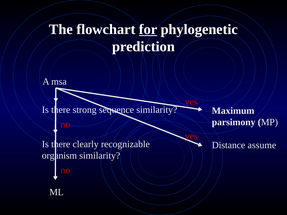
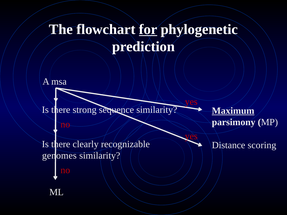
Maximum underline: none -> present
assume: assume -> scoring
organism: organism -> genomes
